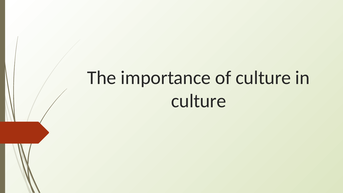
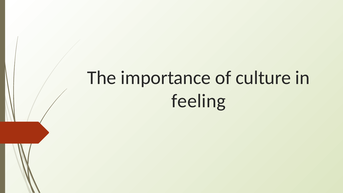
culture at (199, 101): culture -> feeling
